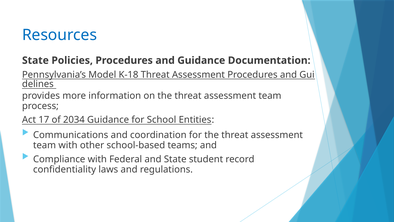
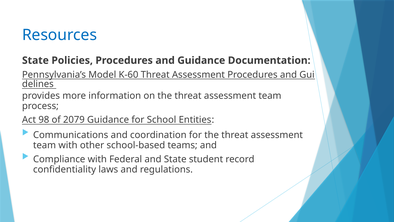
K-18: K-18 -> K-60
17: 17 -> 98
2034: 2034 -> 2079
